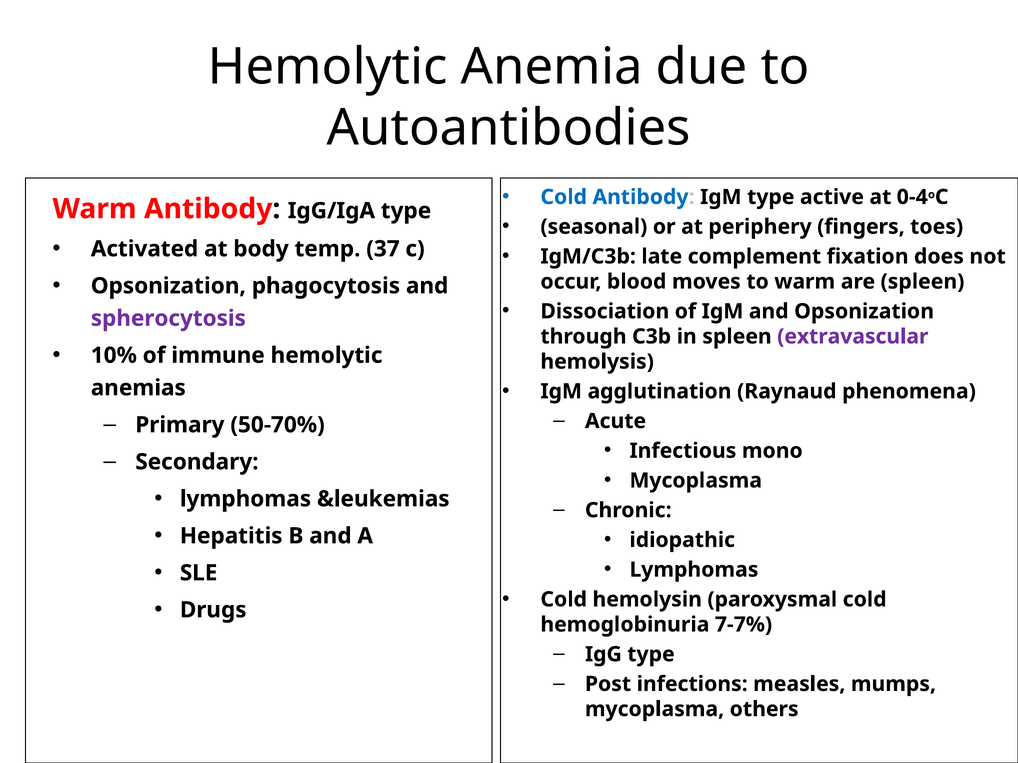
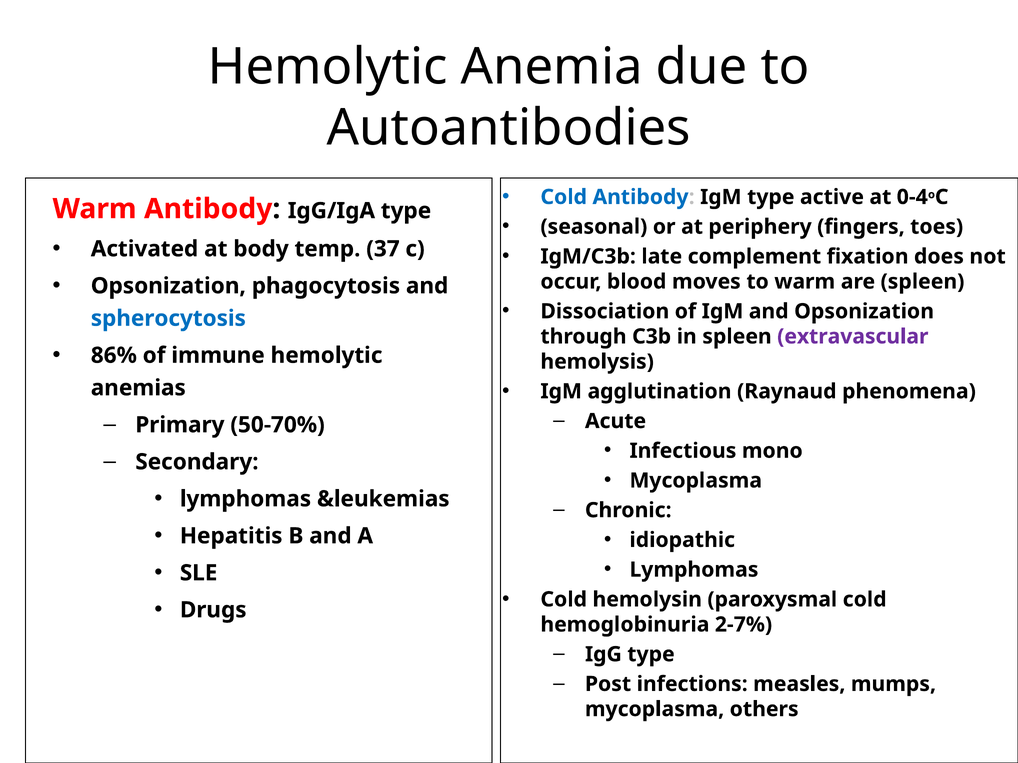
spherocytosis colour: purple -> blue
10%: 10% -> 86%
7-7%: 7-7% -> 2-7%
